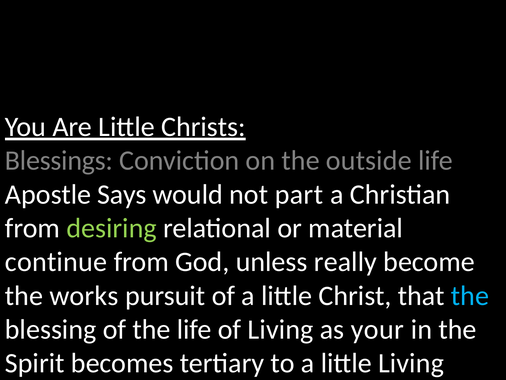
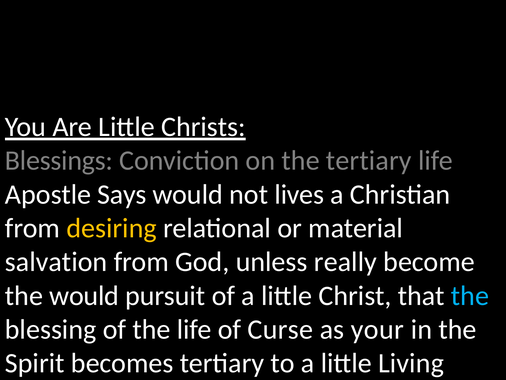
the outside: outside -> tertiary
part: part -> lives
desiring colour: light green -> yellow
continue: continue -> salvation
the works: works -> would
of Living: Living -> Curse
